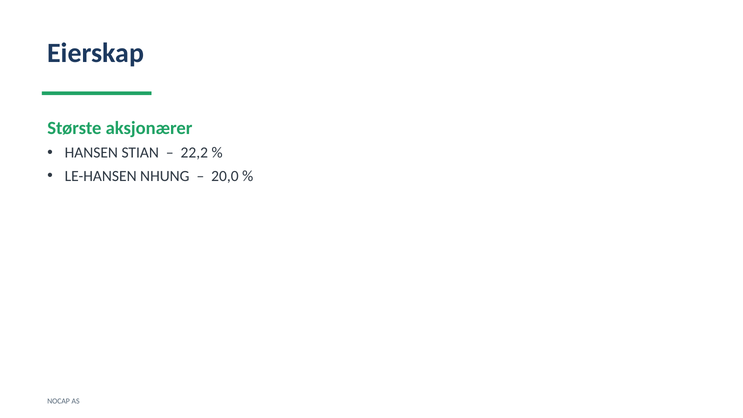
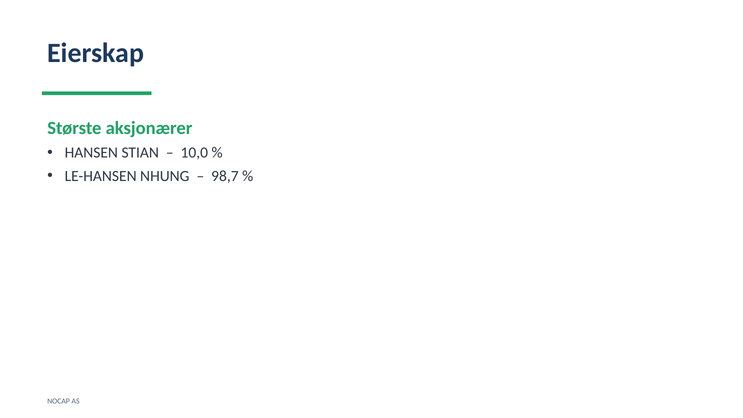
22,2: 22,2 -> 10,0
20,0: 20,0 -> 98,7
